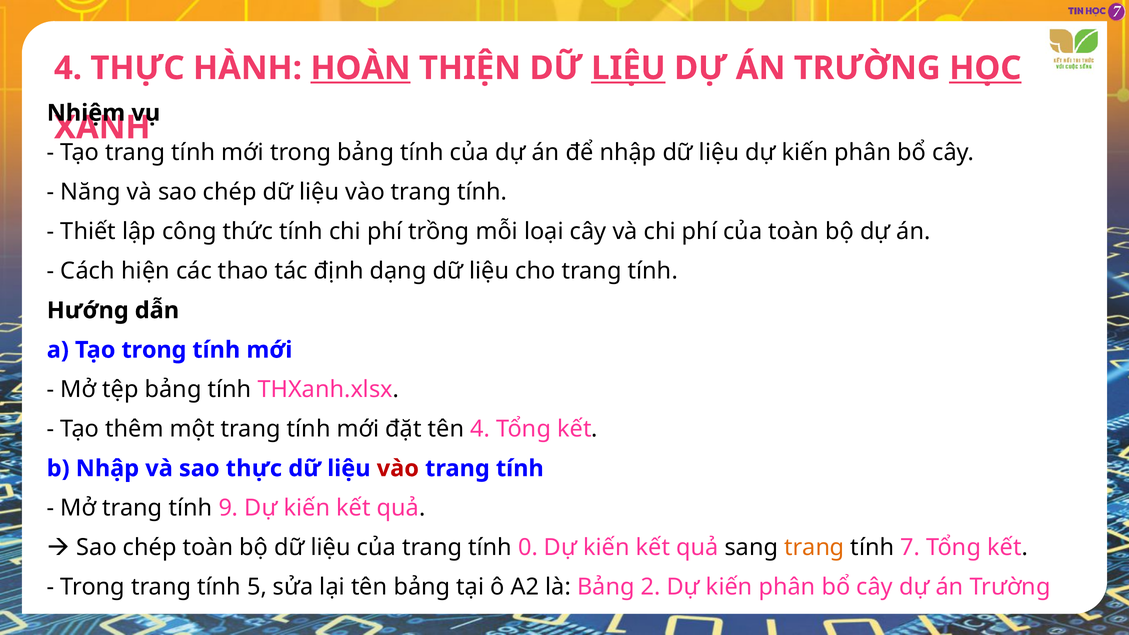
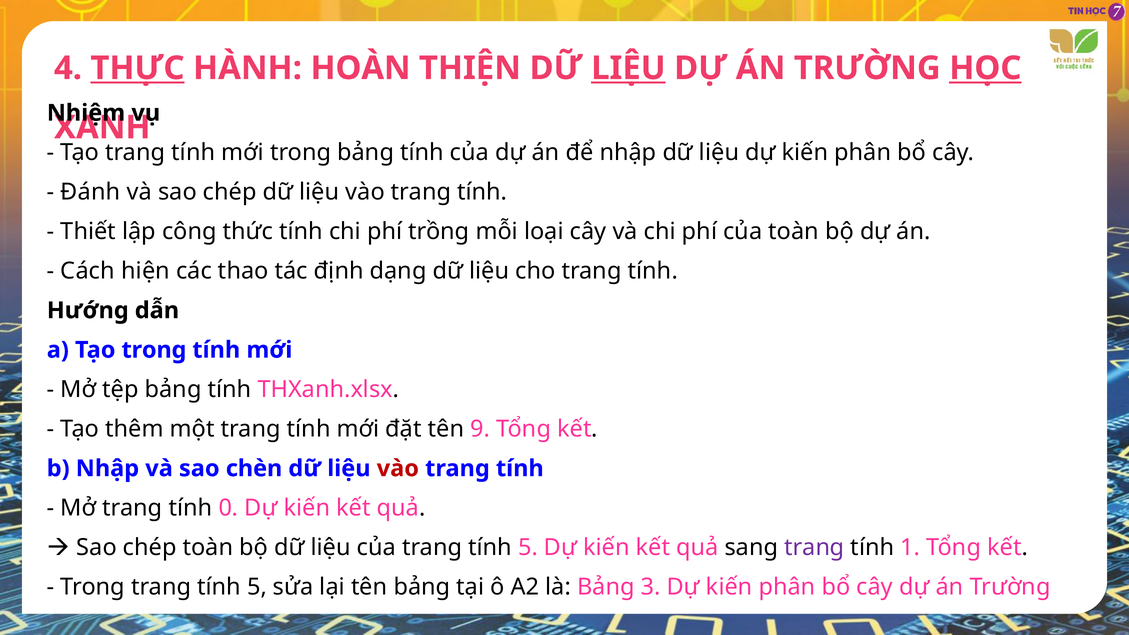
THỰC at (138, 68) underline: none -> present
HOÀN underline: present -> none
Năng: Năng -> Đánh
tên 4: 4 -> 9
sao thực: thực -> chèn
9: 9 -> 0
của trang tính 0: 0 -> 5
trang at (814, 548) colour: orange -> purple
7: 7 -> 1
2: 2 -> 3
